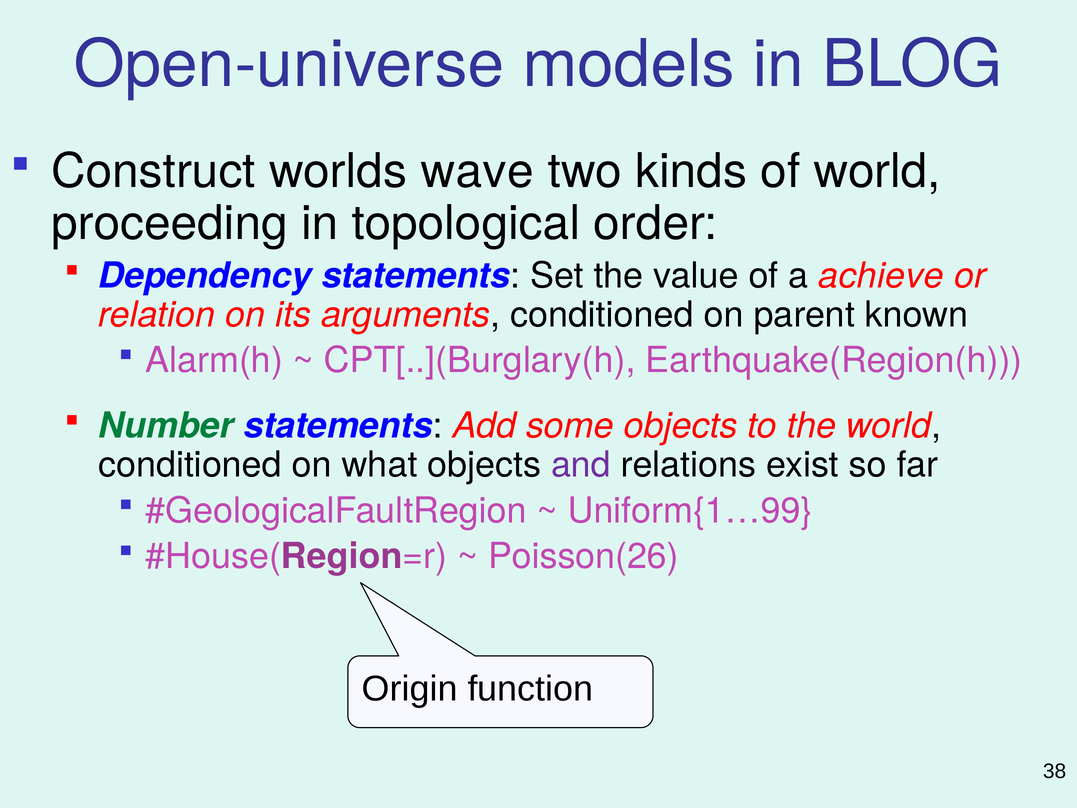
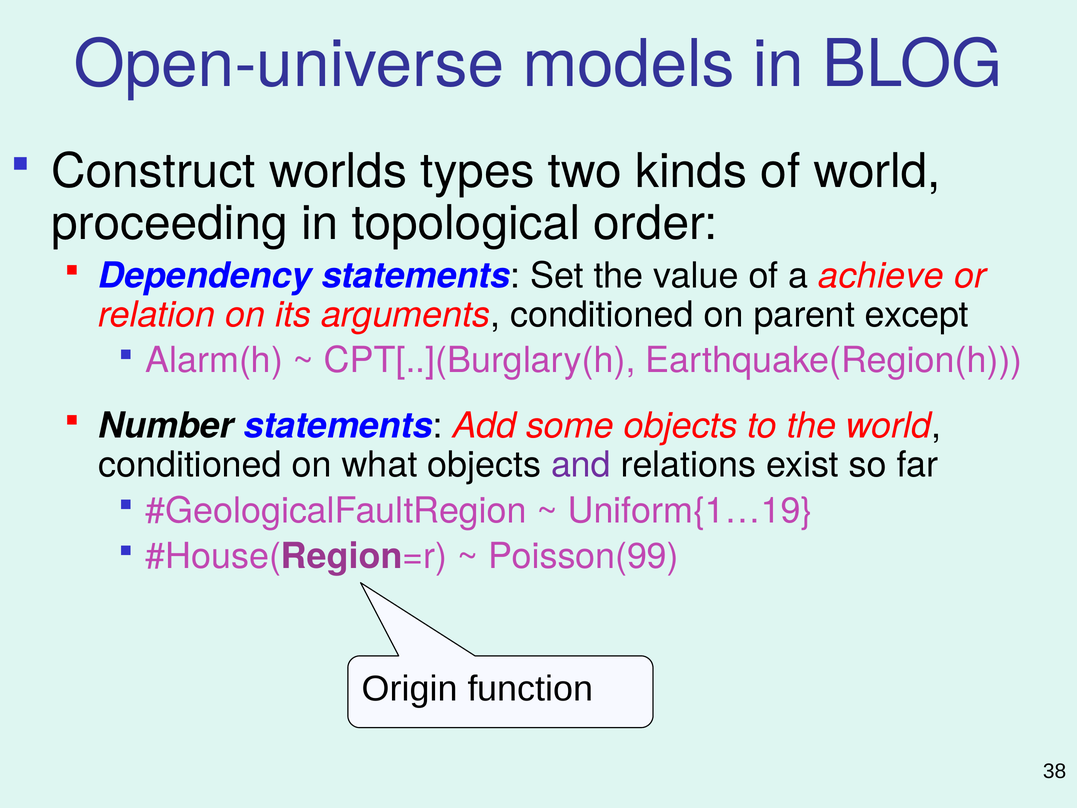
wave: wave -> types
known: known -> except
Number colour: green -> black
Uniform{1…99: Uniform{1…99 -> Uniform{1…19
Poisson(26: Poisson(26 -> Poisson(99
